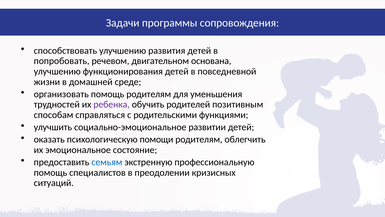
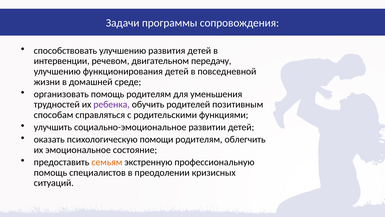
попробовать: попробовать -> интервенции
основана: основана -> передачу
семьям colour: blue -> orange
